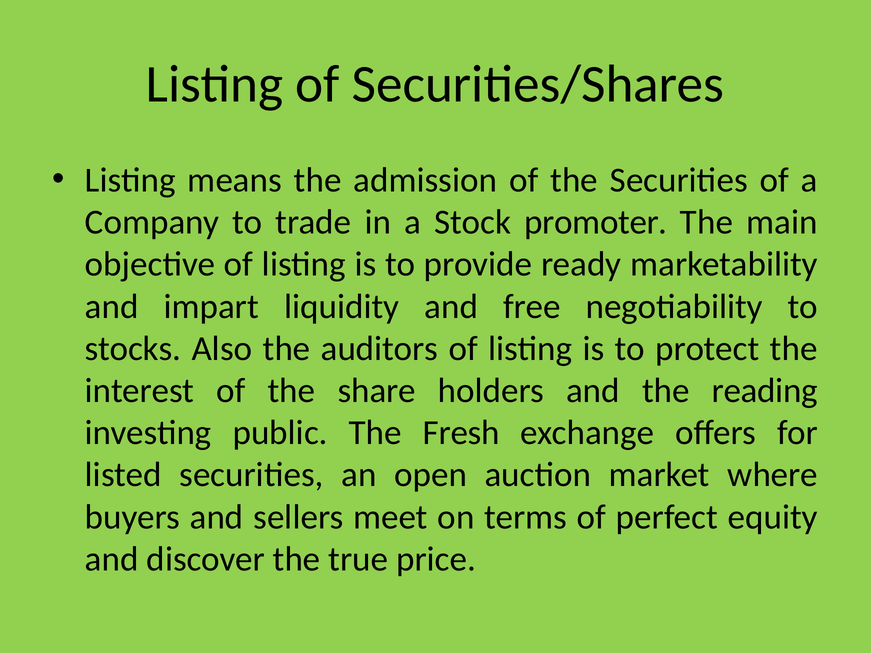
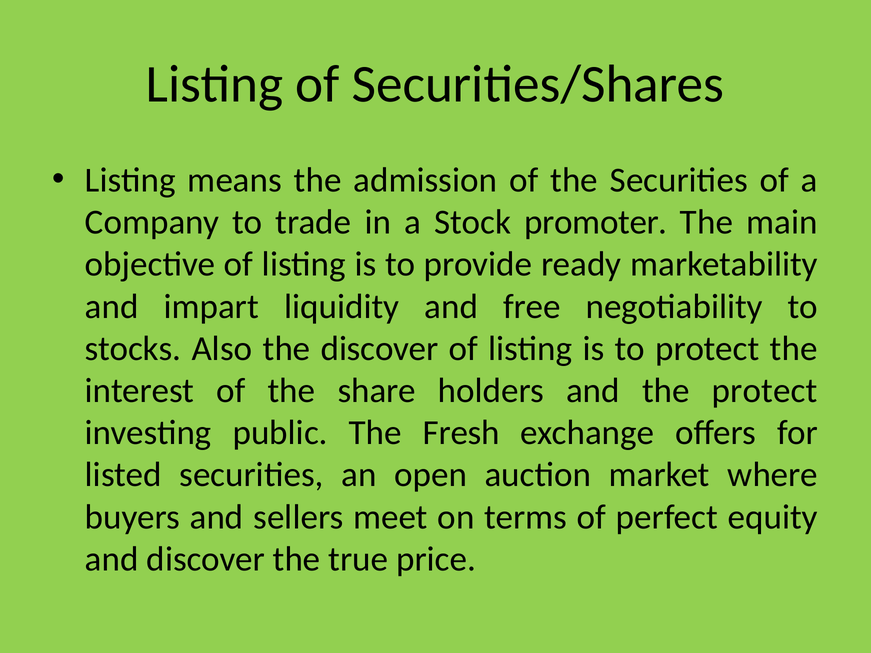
the auditors: auditors -> discover
the reading: reading -> protect
